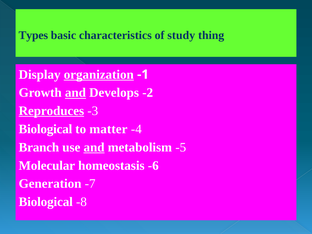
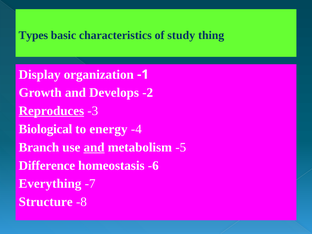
organization underline: present -> none
and at (75, 93) underline: present -> none
matter: matter -> energy
Molecular: Molecular -> Difference
Generation: Generation -> Everything
Biological at (46, 202): Biological -> Structure
